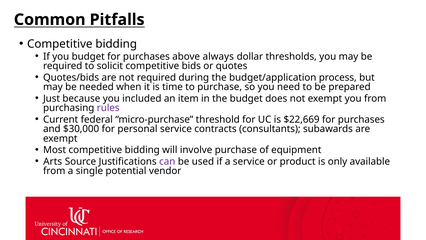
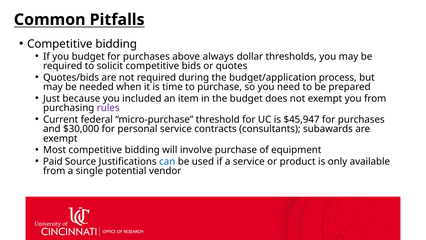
$22,669: $22,669 -> $45,947
Arts: Arts -> Paid
can colour: purple -> blue
